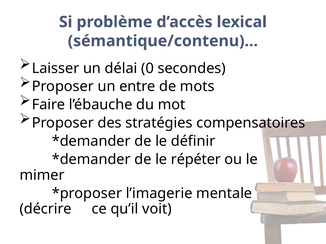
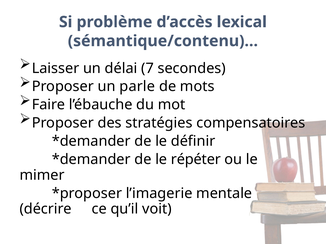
0: 0 -> 7
entre: entre -> parle
